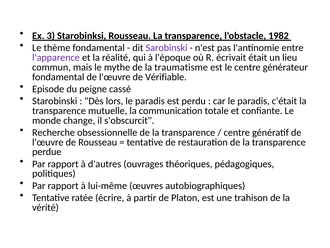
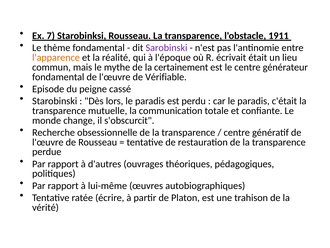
3: 3 -> 7
1982: 1982 -> 1911
l'apparence colour: purple -> orange
traumatisme: traumatisme -> certainement
